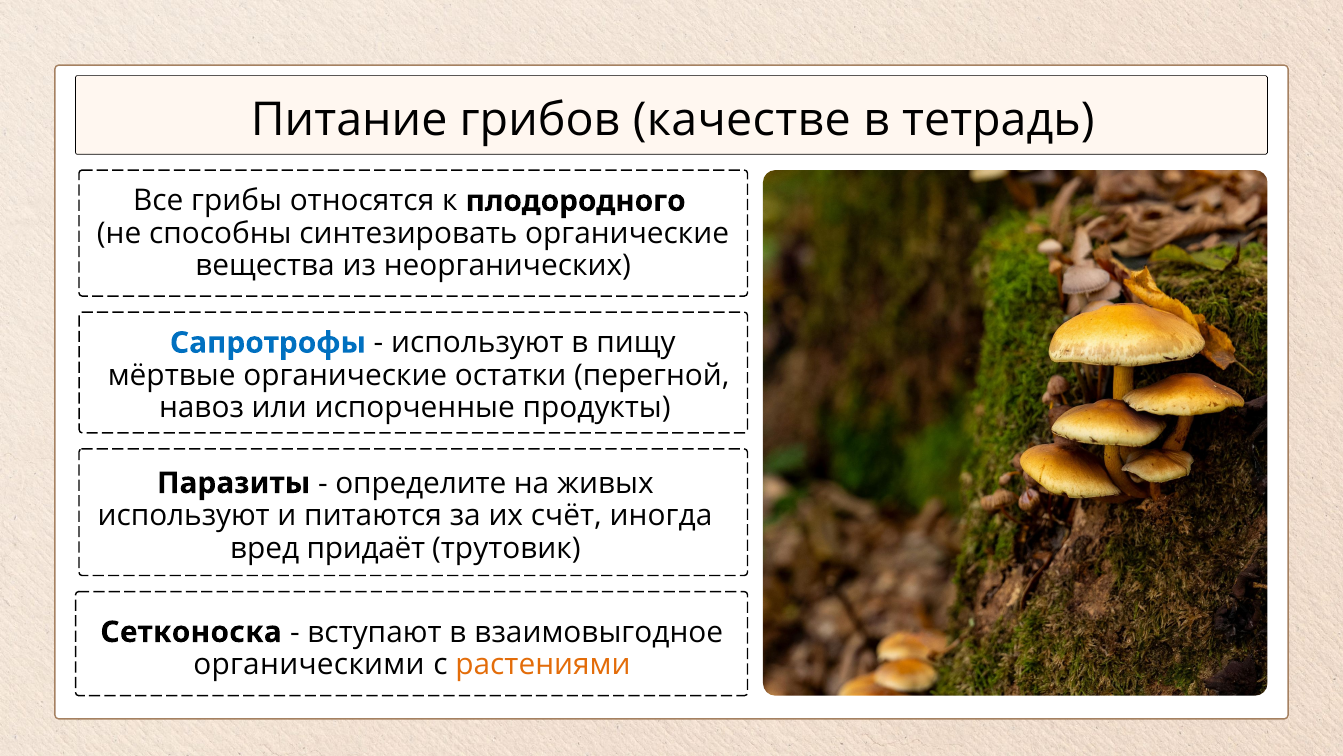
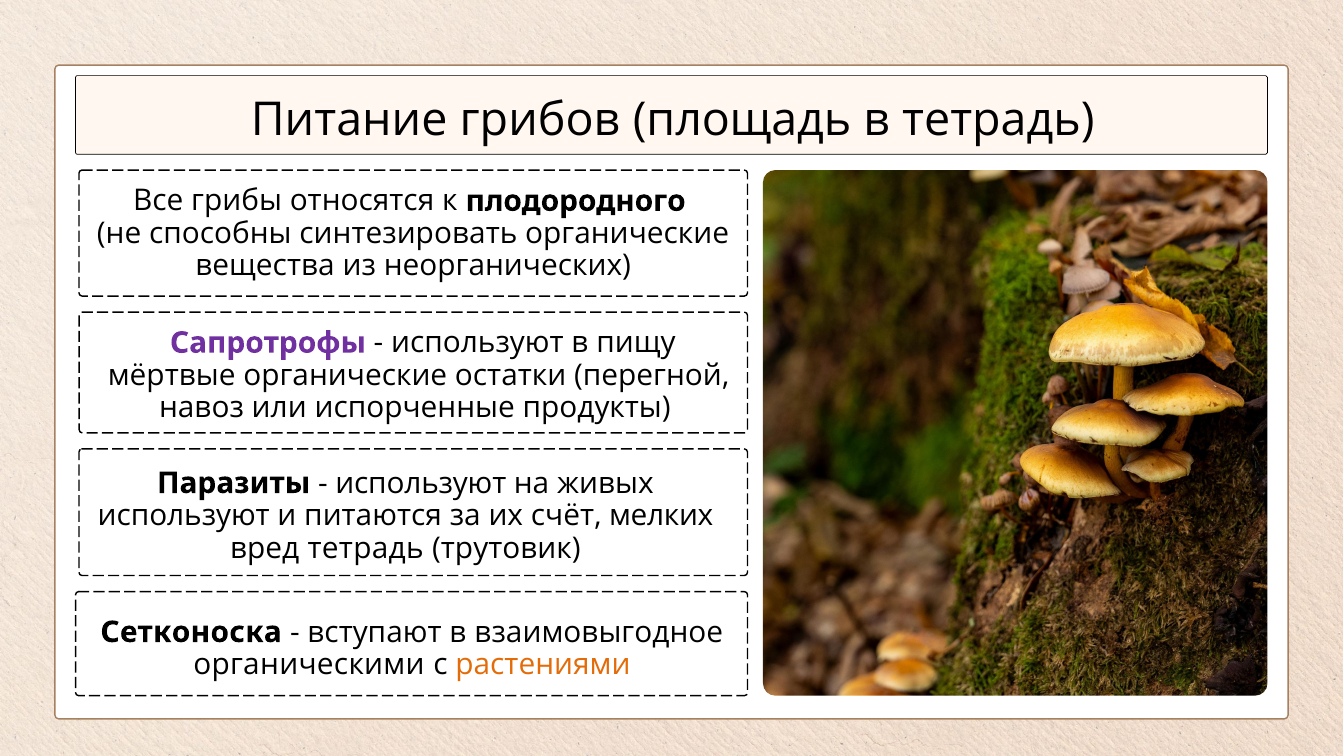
качестве: качестве -> площадь
Сапротрофы colour: blue -> purple
определите at (421, 483): определите -> используют
иногда: иногда -> мелких
вред придаёт: придаёт -> тетрадь
